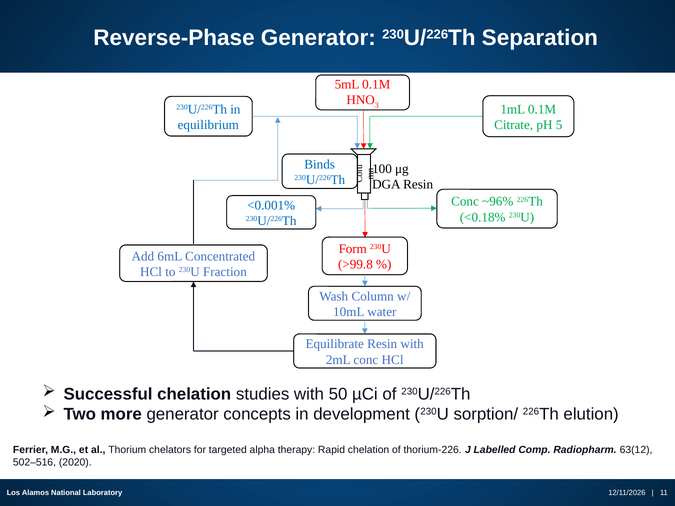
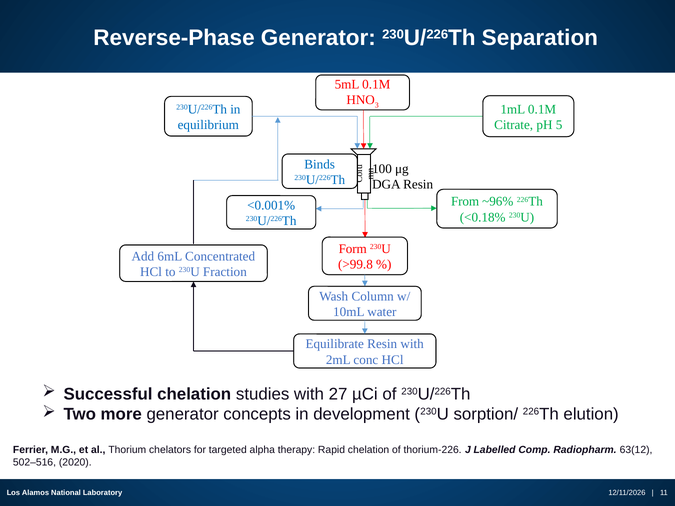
Conc at (465, 202): Conc -> From
50: 50 -> 27
